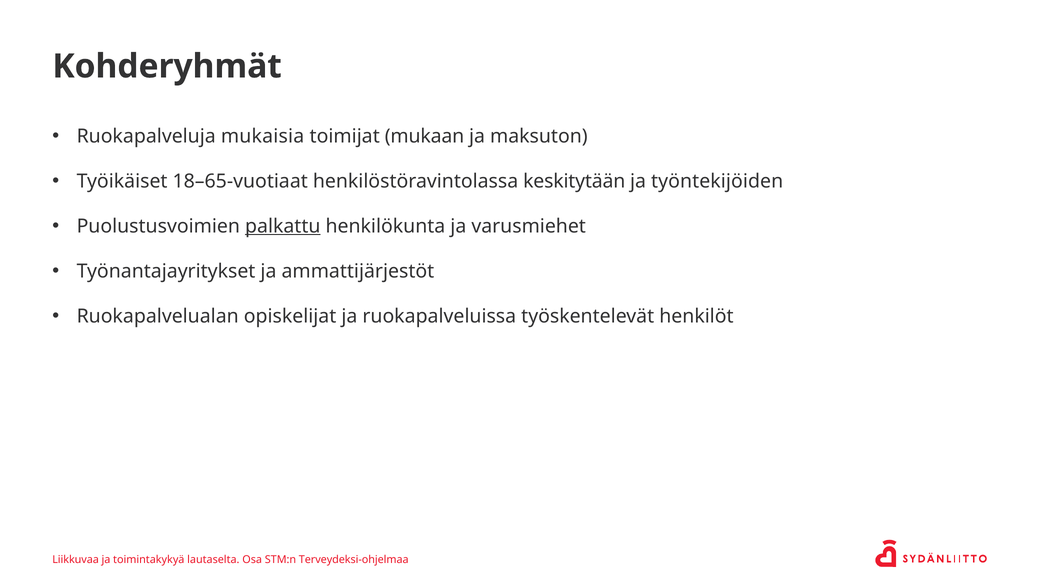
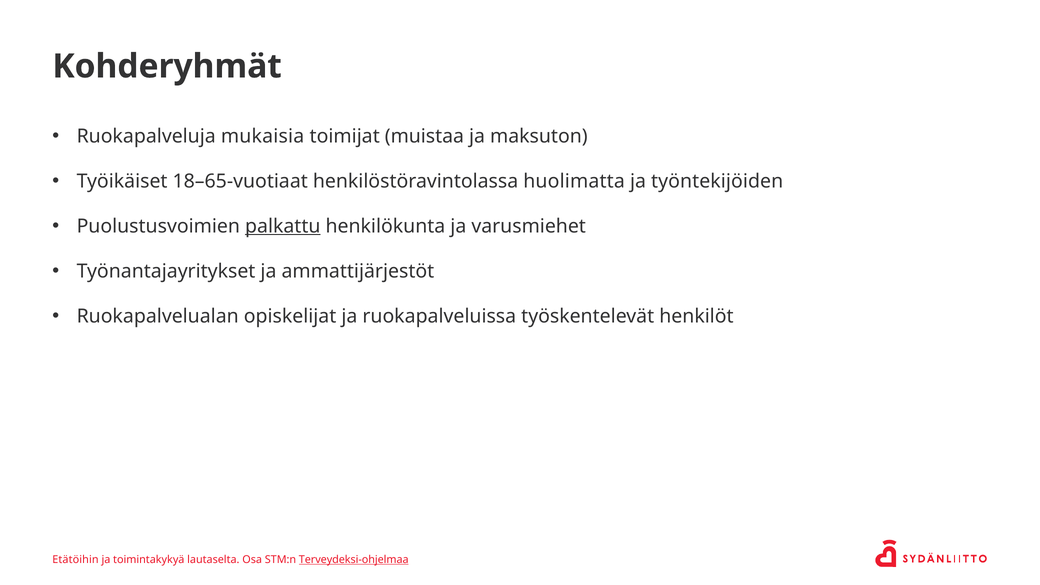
mukaan: mukaan -> muistaa
keskitytään: keskitytään -> huolimatta
Liikkuvaa: Liikkuvaa -> Etätöihin
Terveydeksi-ohjelmaa underline: none -> present
